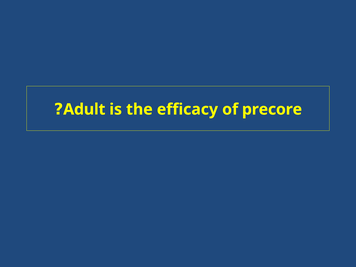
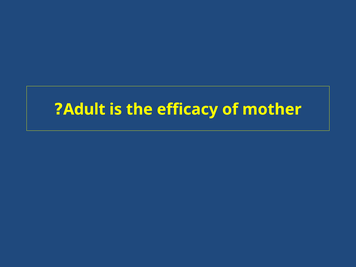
precore: precore -> mother
